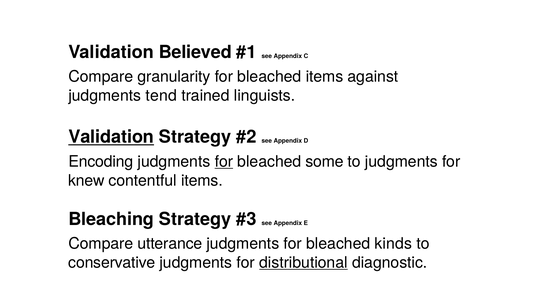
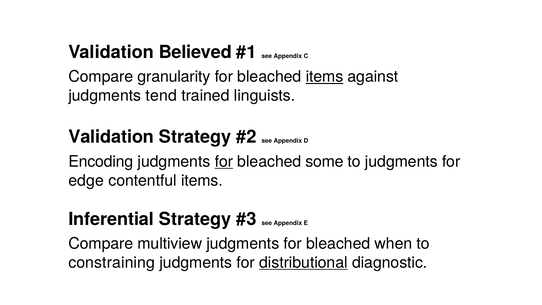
items at (324, 77) underline: none -> present
Validation at (111, 137) underline: present -> none
knew: knew -> edge
Bleaching: Bleaching -> Inferential
utterance: utterance -> multiview
kinds: kinds -> when
conservative: conservative -> constraining
